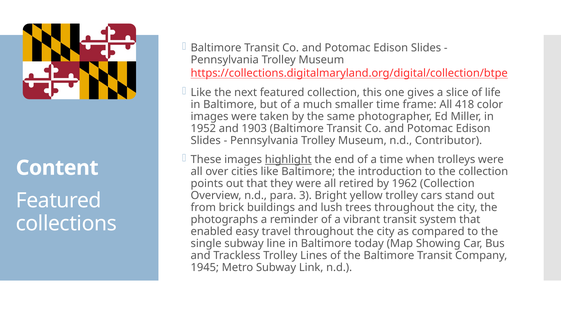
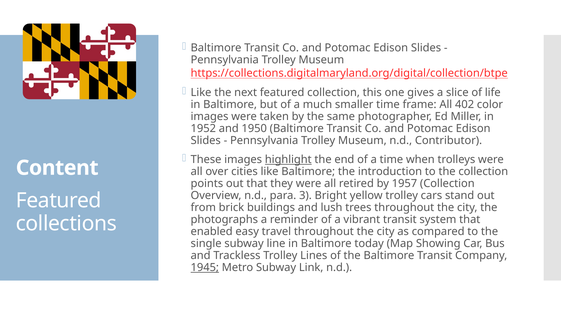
418: 418 -> 402
1903: 1903 -> 1950
1962: 1962 -> 1957
1945 underline: none -> present
